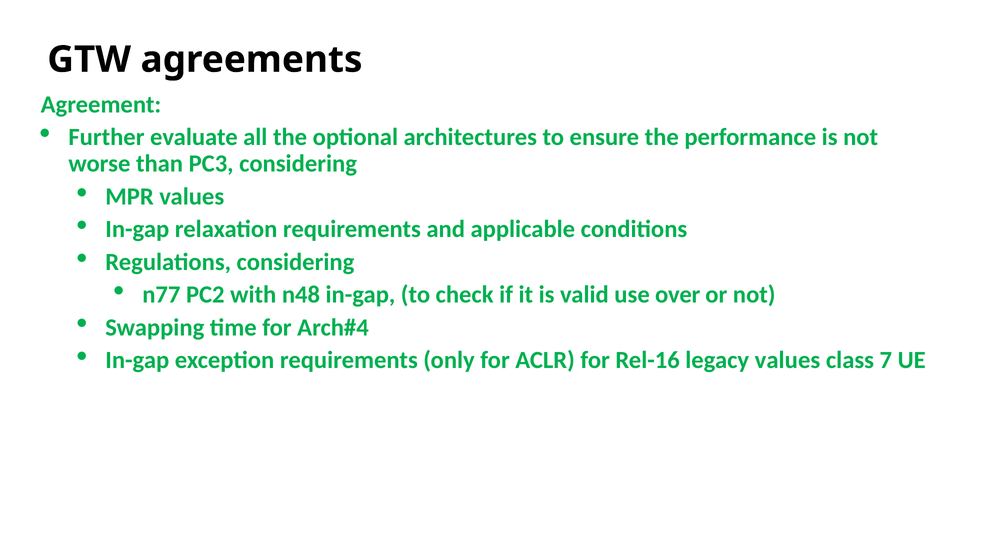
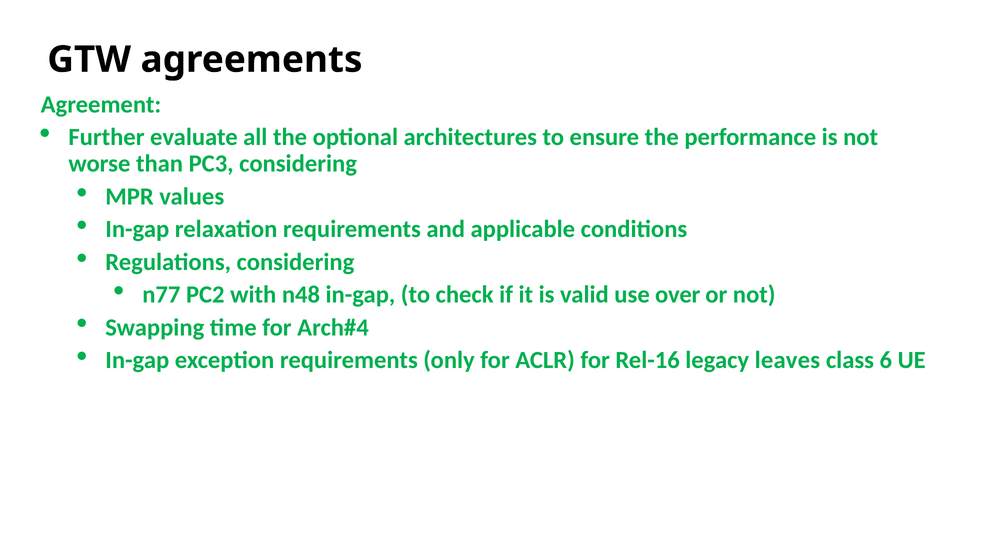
legacy values: values -> leaves
7: 7 -> 6
